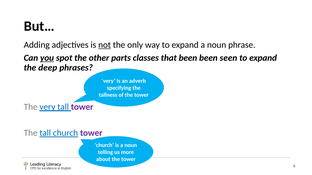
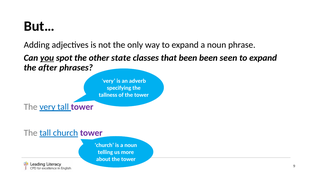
not underline: present -> none
parts: parts -> state
deep: deep -> after
